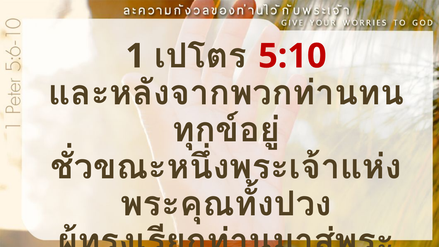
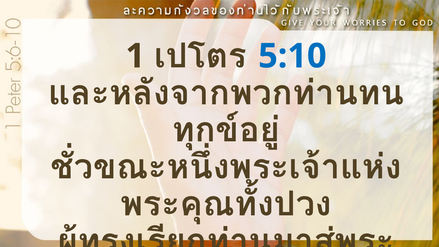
5:10 colour: red -> blue
